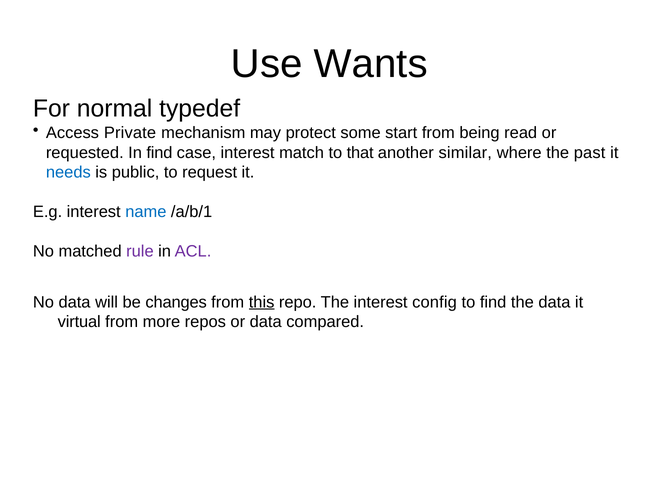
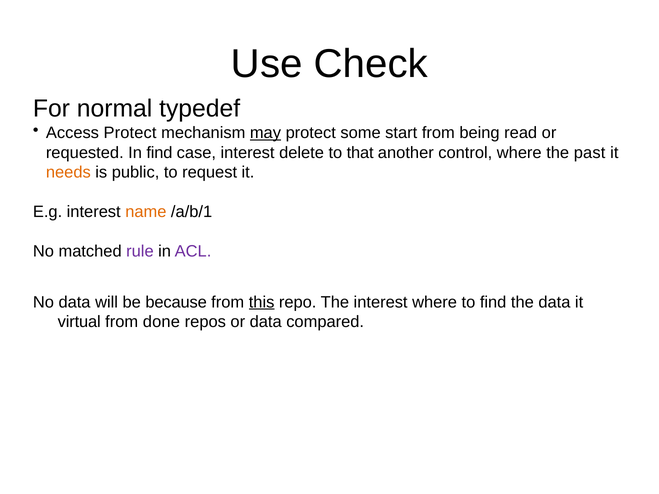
Wants: Wants -> Check
Access Private: Private -> Protect
may underline: none -> present
match: match -> delete
similar: similar -> control
needs colour: blue -> orange
name colour: blue -> orange
changes: changes -> because
interest config: config -> where
more: more -> done
